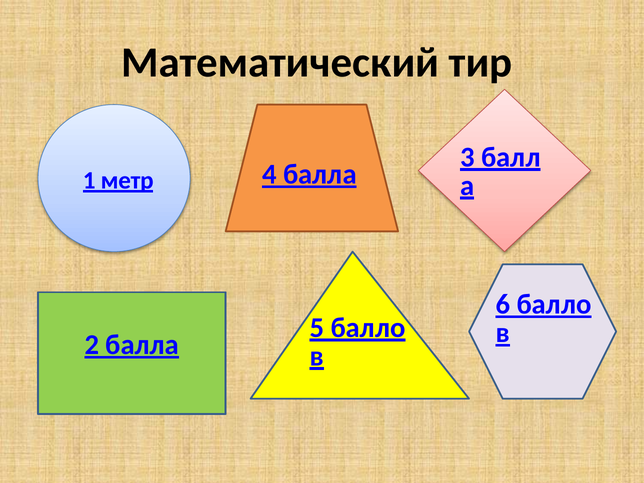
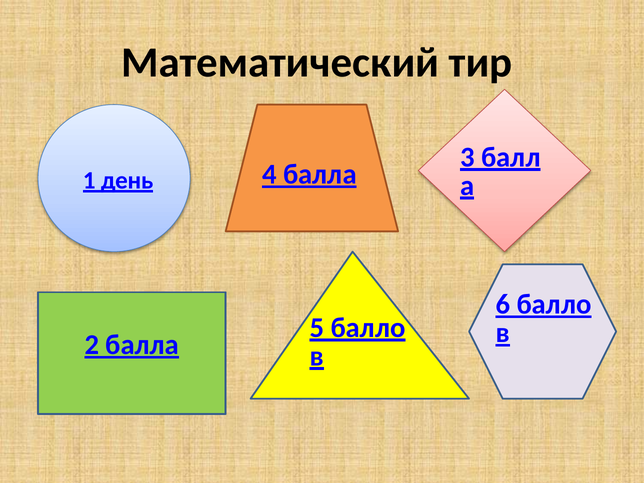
метр: метр -> день
